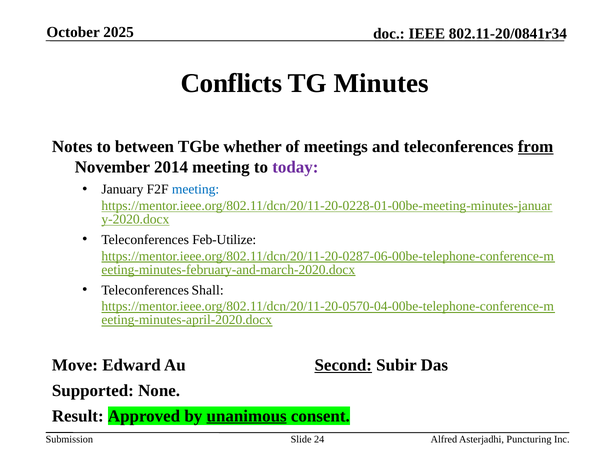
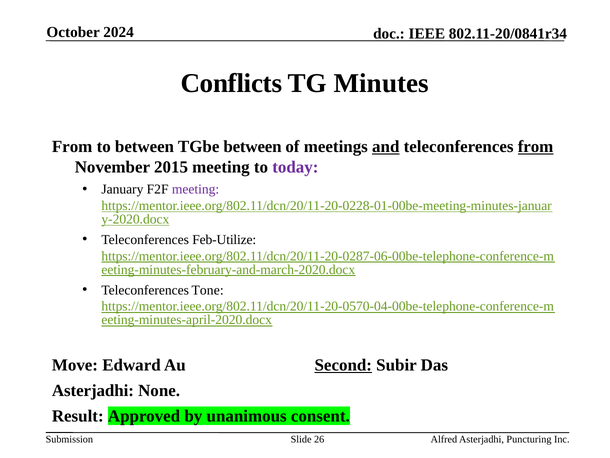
2025: 2025 -> 2024
Notes at (72, 147): Notes -> From
TGbe whether: whether -> between
and underline: none -> present
2014: 2014 -> 2015
meeting at (196, 189) colour: blue -> purple
Shall: Shall -> Tone
Supported at (93, 390): Supported -> Asterjadhi
unanimous underline: present -> none
24: 24 -> 26
